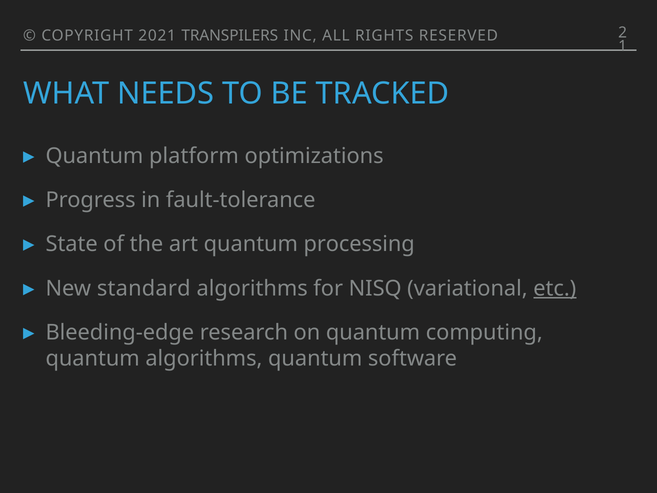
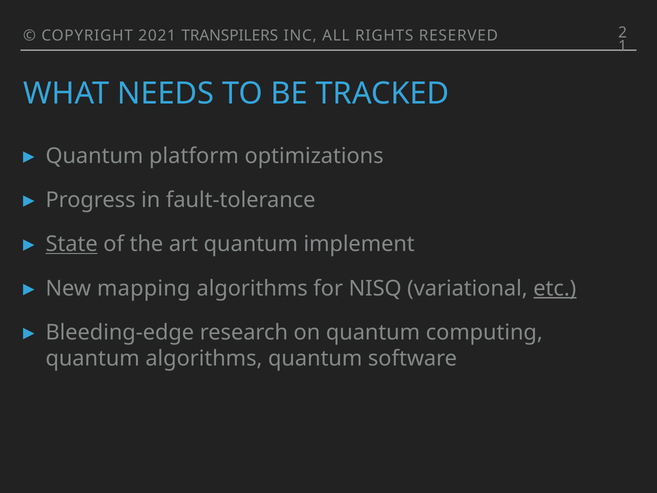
State underline: none -> present
processing: processing -> implement
standard: standard -> mapping
